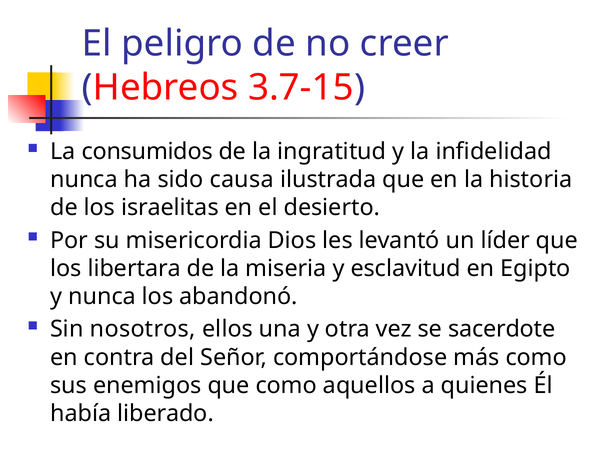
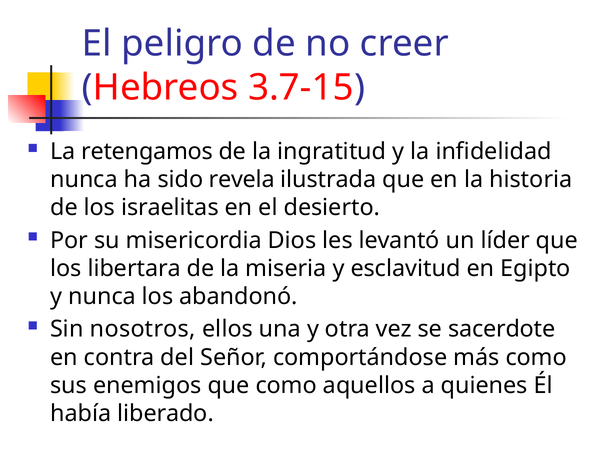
consumidos: consumidos -> retengamos
causa: causa -> revela
